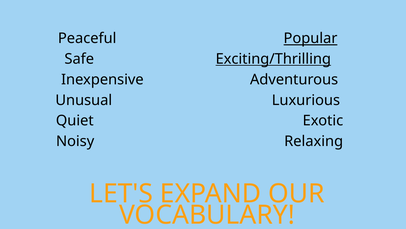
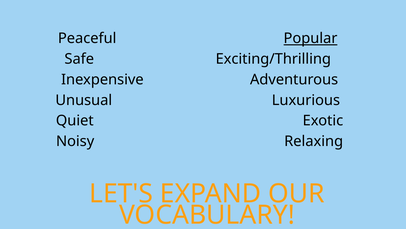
Exciting/Thrilling underline: present -> none
